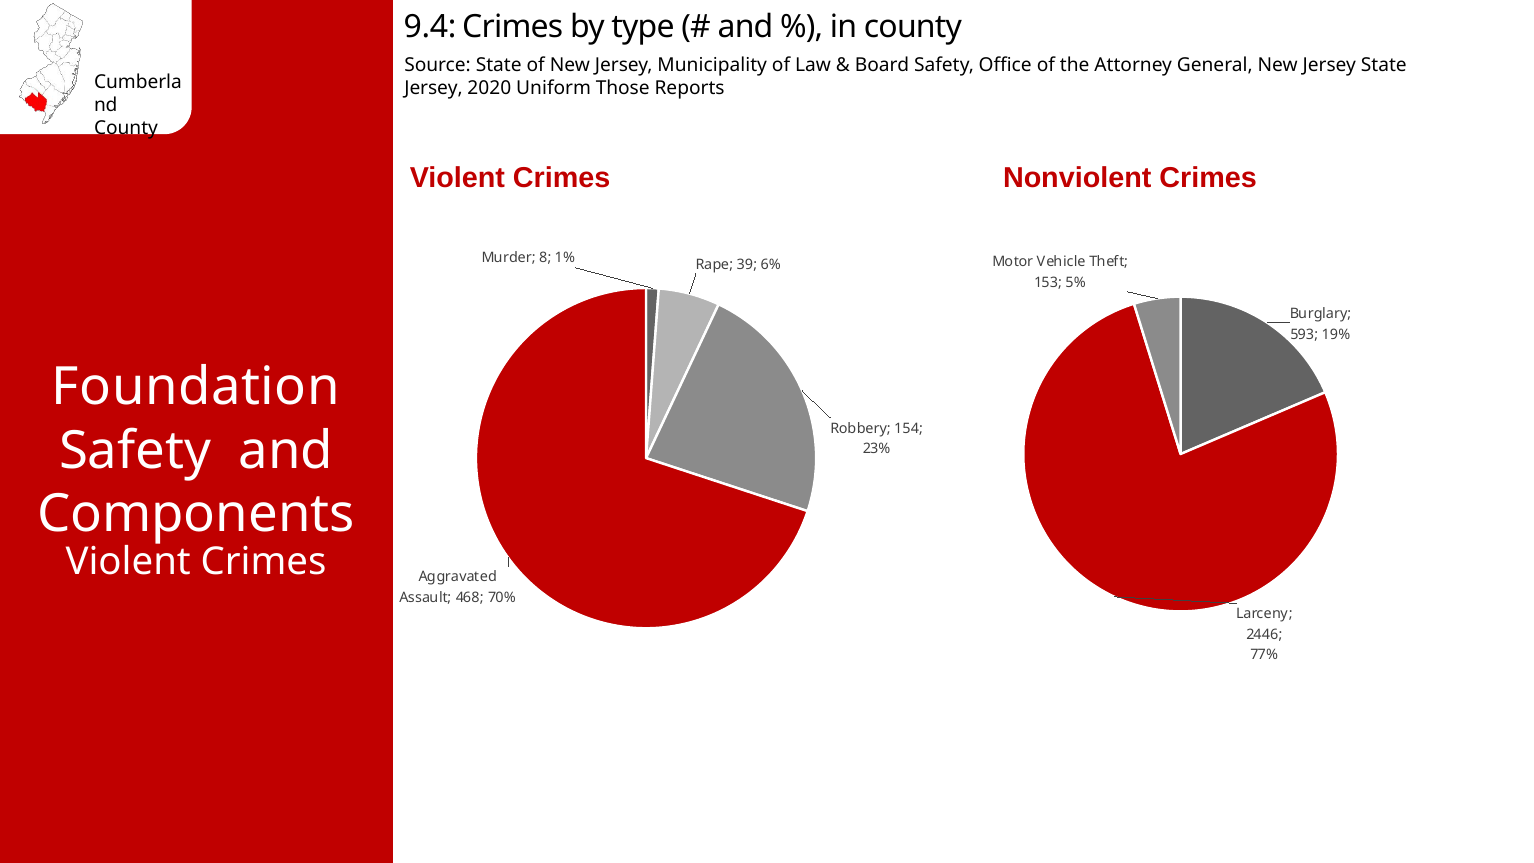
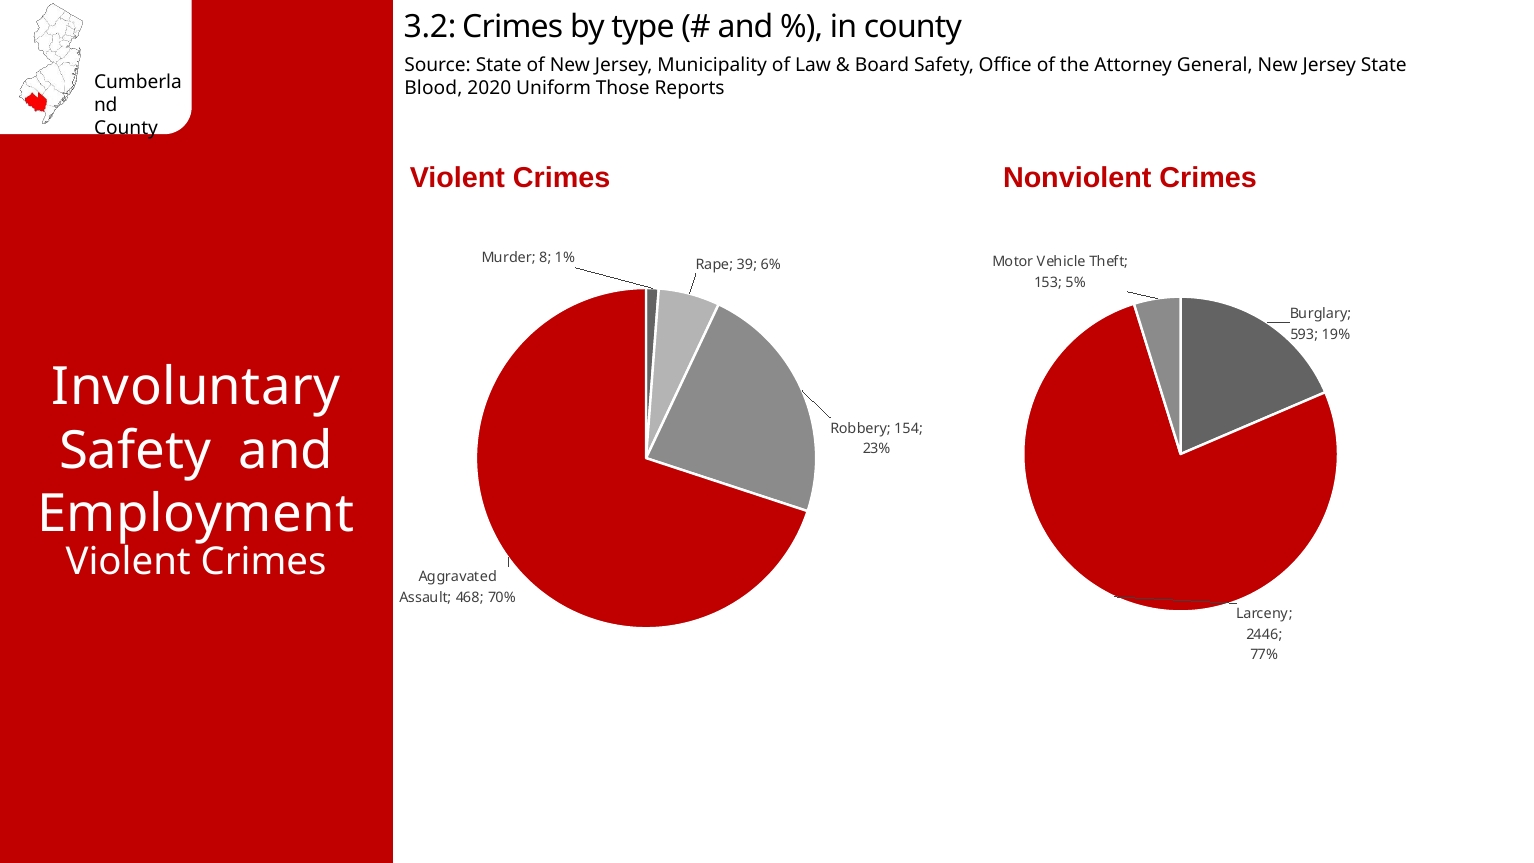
9.4: 9.4 -> 3.2
Jersey at (434, 88): Jersey -> Blood
Foundation: Foundation -> Involuntary
Components: Components -> Employment
